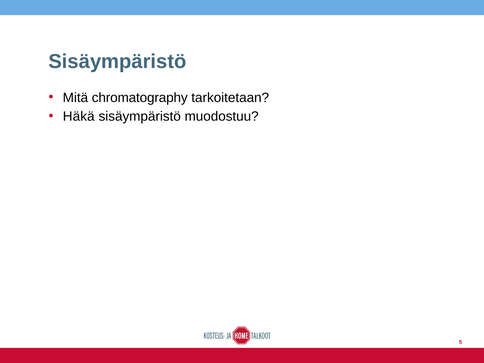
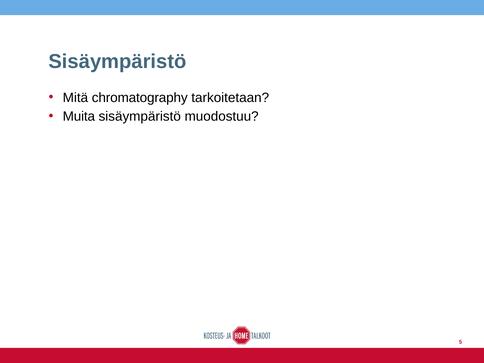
Häkä: Häkä -> Muita
